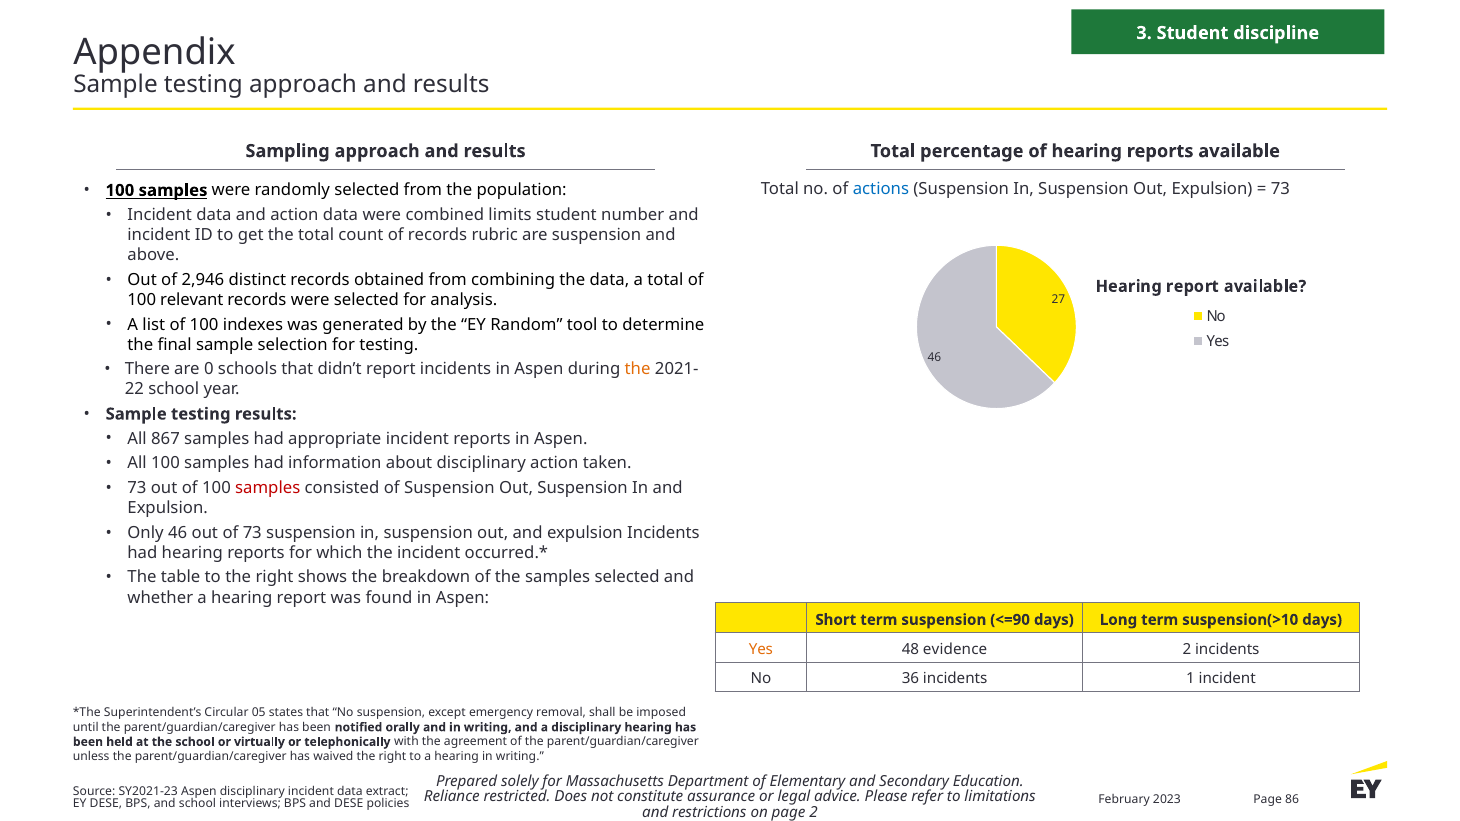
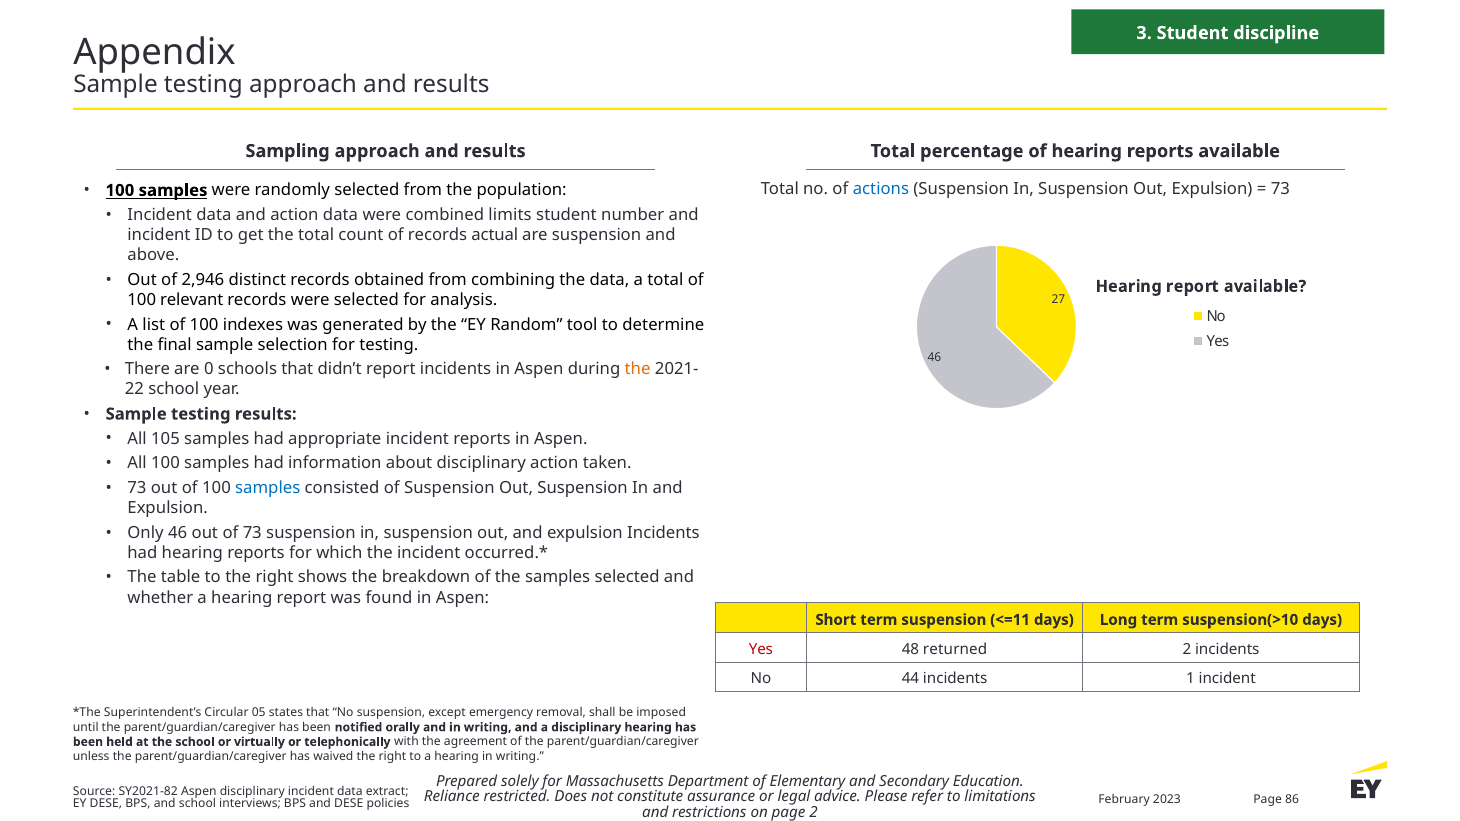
rubric: rubric -> actual
867: 867 -> 105
samples at (268, 488) colour: red -> blue
<=90: <=90 -> <=11
Yes at (761, 649) colour: orange -> red
evidence: evidence -> returned
36: 36 -> 44
SY2021-23: SY2021-23 -> SY2021-82
